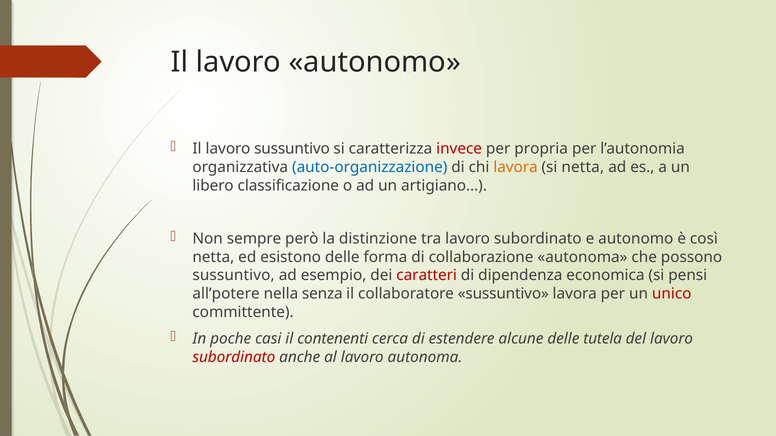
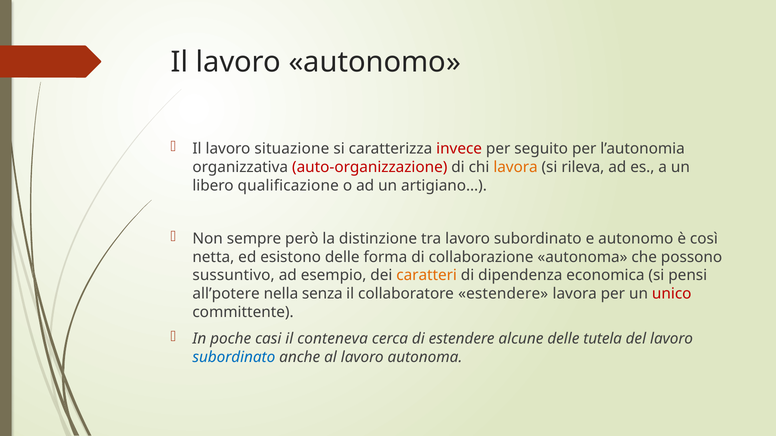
lavoro sussuntivo: sussuntivo -> situazione
propria: propria -> seguito
auto-organizzazione colour: blue -> red
si netta: netta -> rileva
classificazione: classificazione -> qualificazione
caratteri colour: red -> orange
collaboratore sussuntivo: sussuntivo -> estendere
contenenti: contenenti -> conteneva
subordinato at (234, 357) colour: red -> blue
